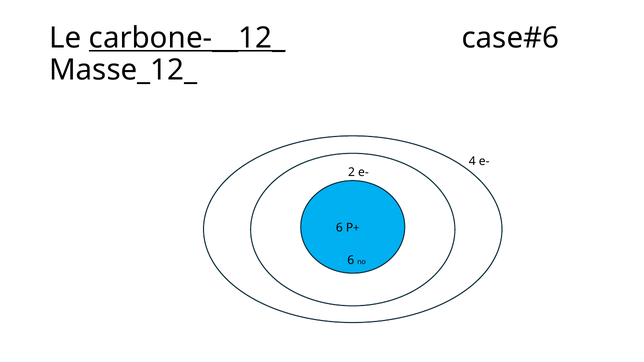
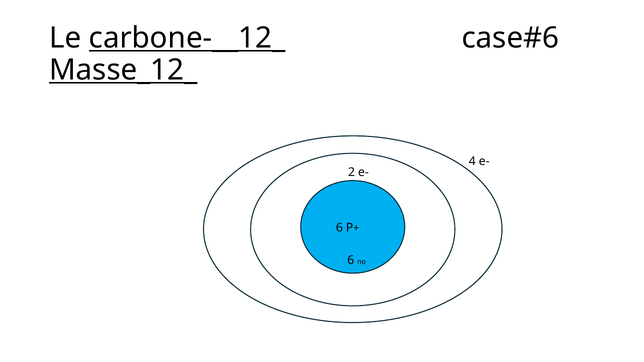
Masse_12_ underline: none -> present
